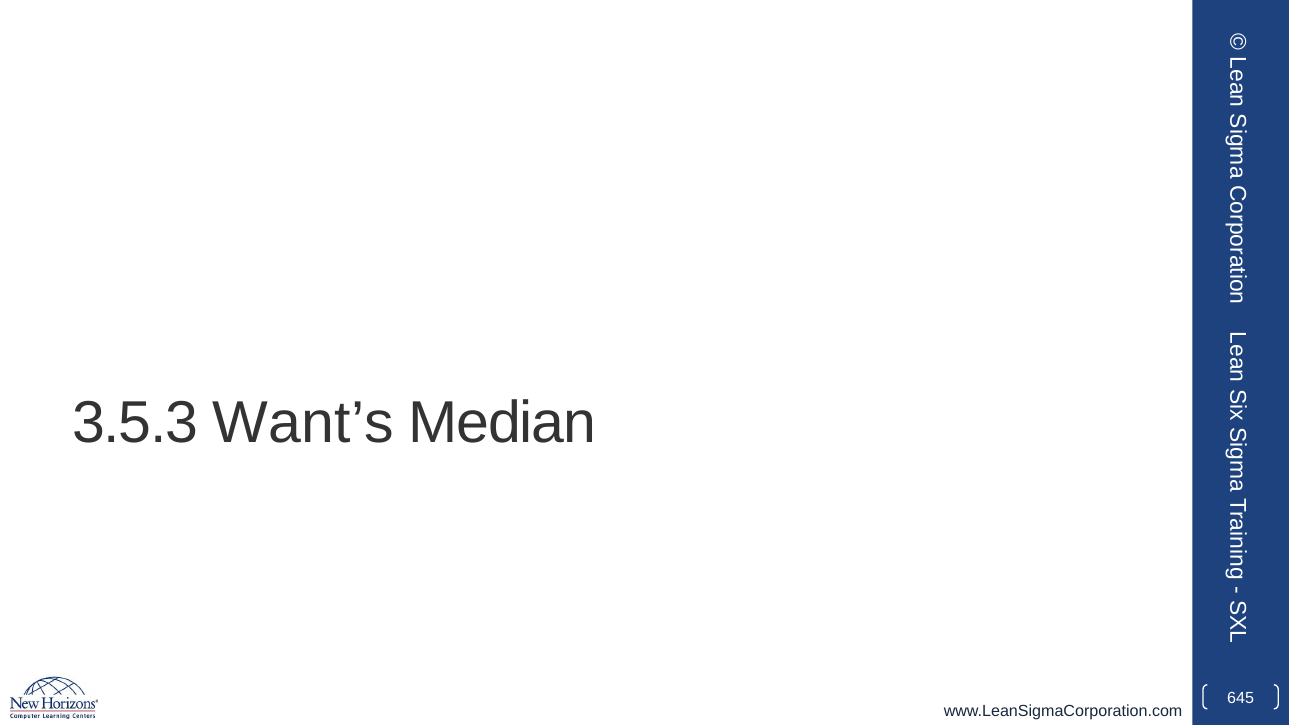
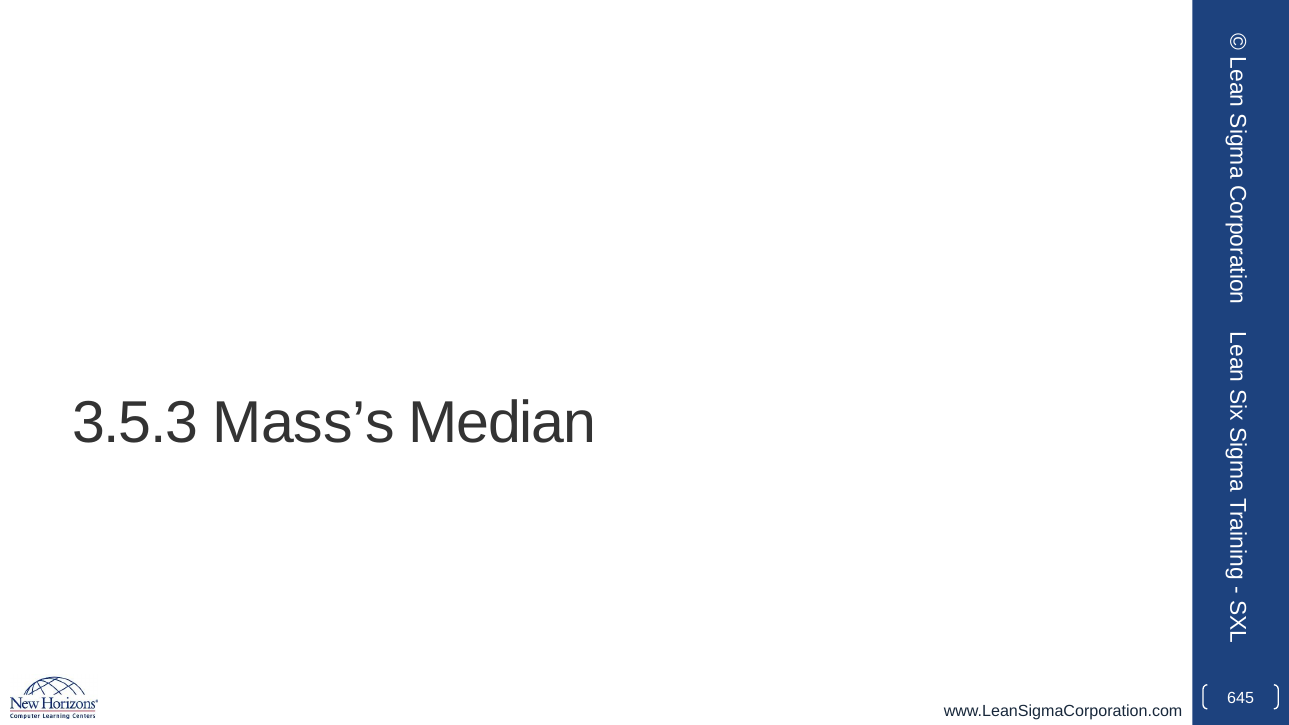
Want’s: Want’s -> Mass’s
